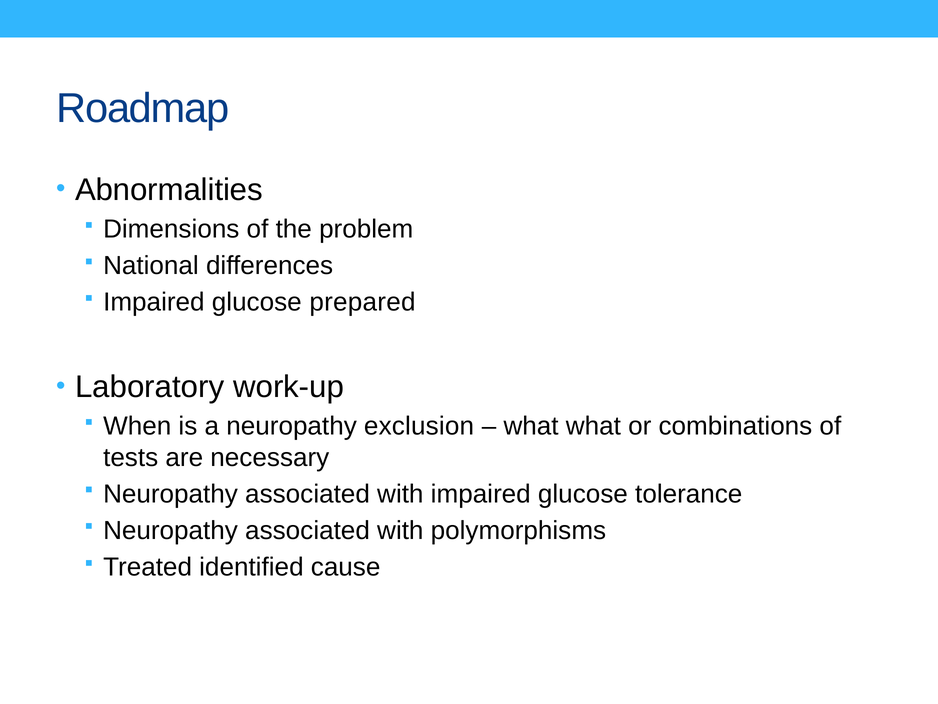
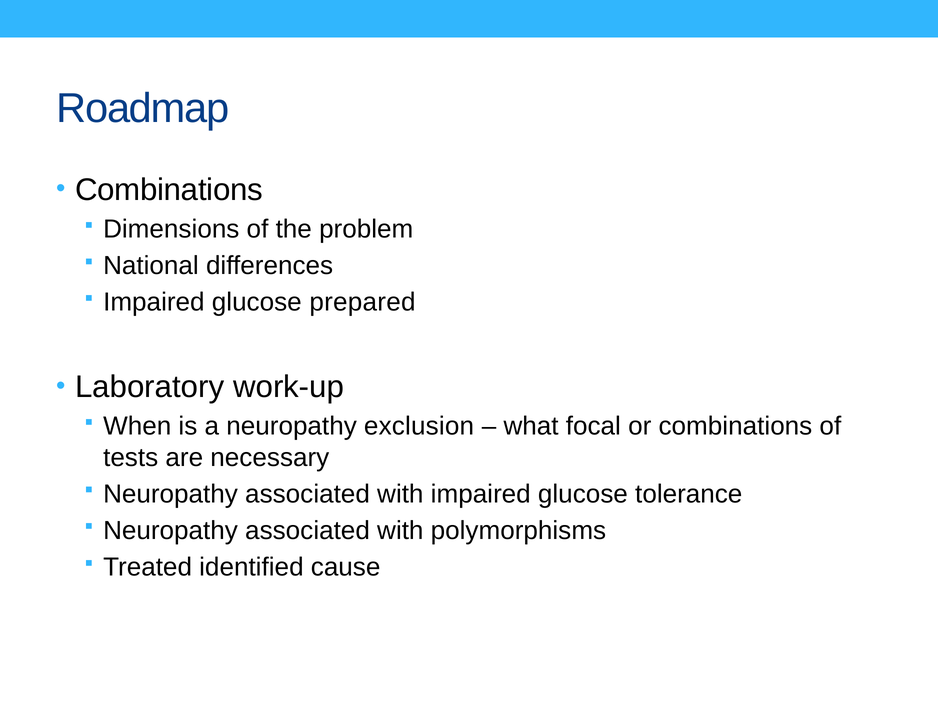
Abnormalities at (169, 190): Abnormalities -> Combinations
what what: what -> focal
